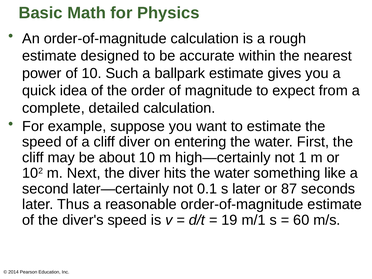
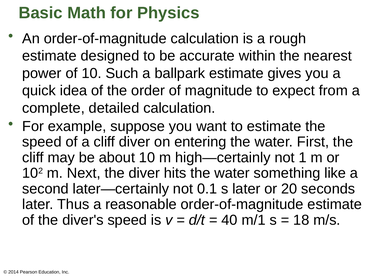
87: 87 -> 20
19: 19 -> 40
60: 60 -> 18
